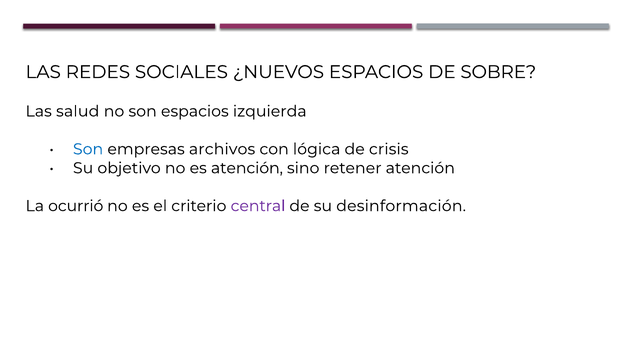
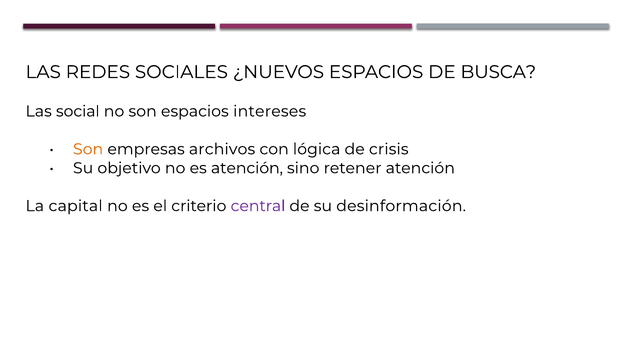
SOBRE: SOBRE -> BUSCA
salud: salud -> social
izquierda: izquierda -> intereses
Son at (88, 149) colour: blue -> orange
ocurrió: ocurrió -> capital
